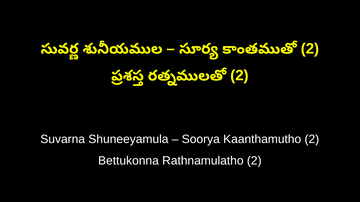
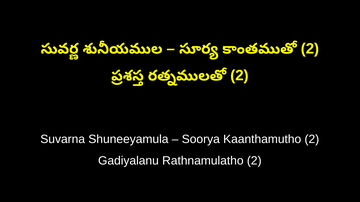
Bettukonna: Bettukonna -> Gadiyalanu
